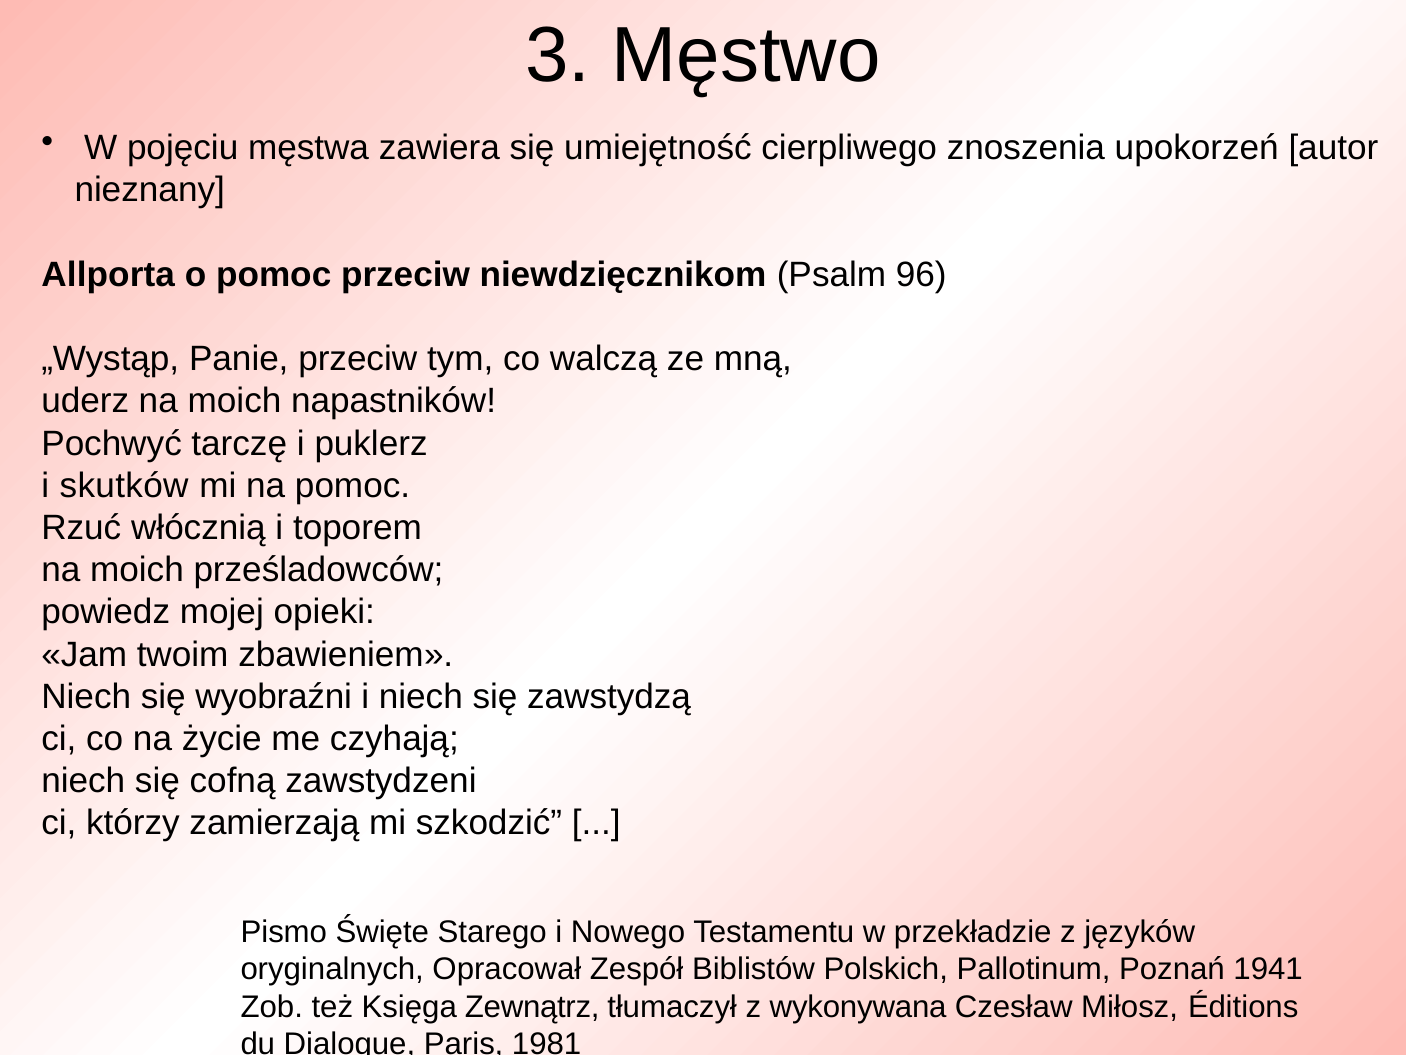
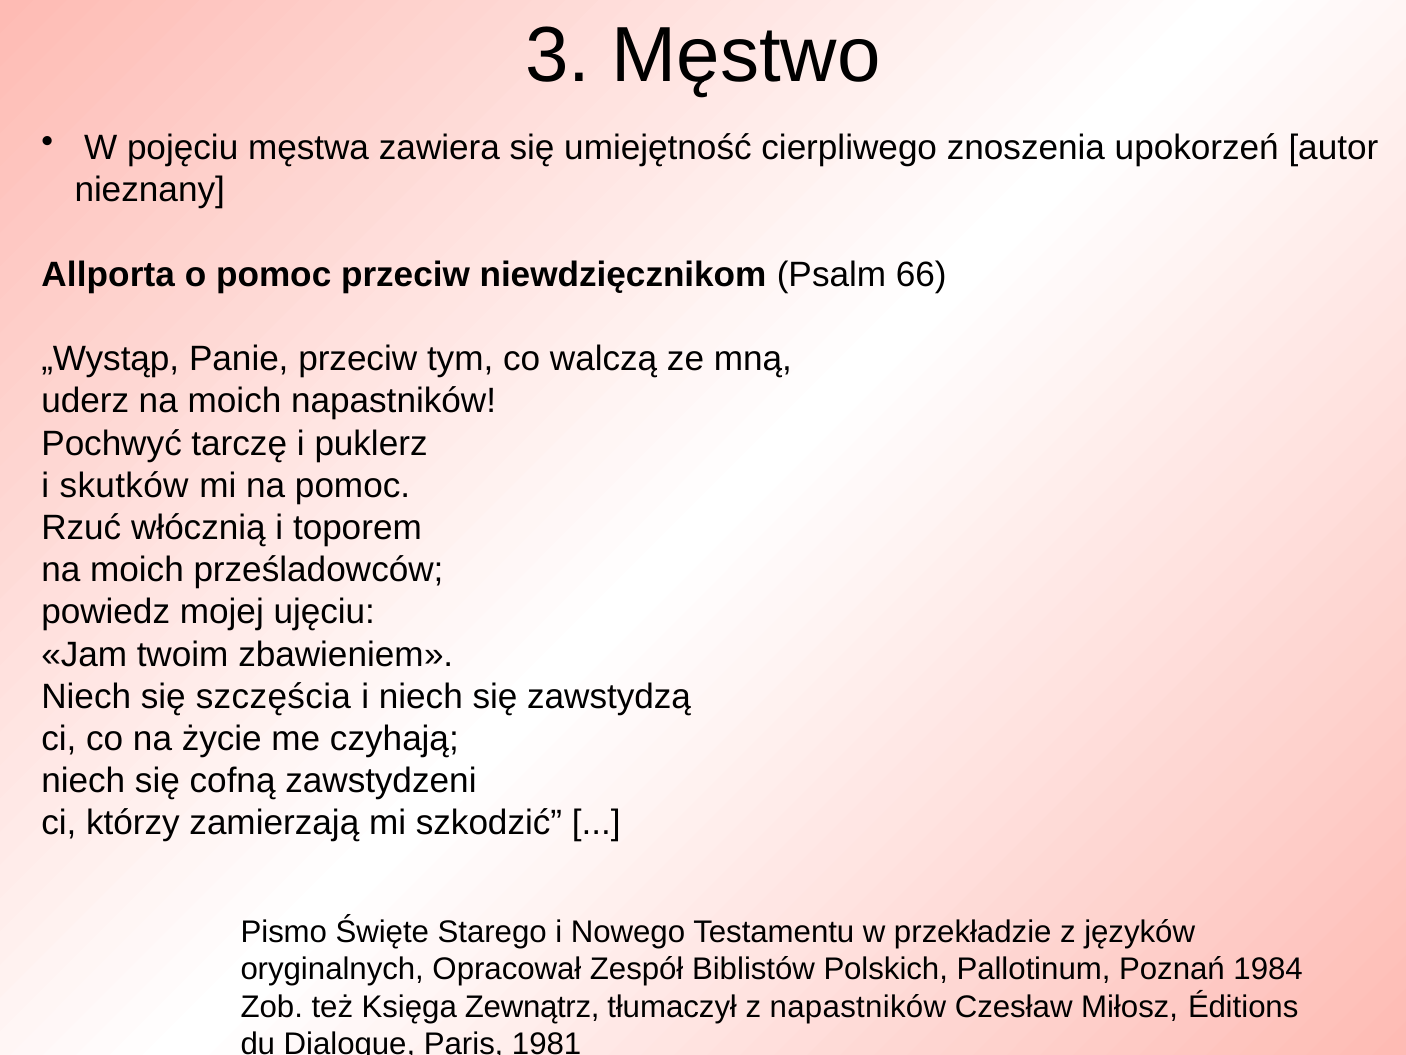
96: 96 -> 66
opieki: opieki -> ujęciu
wyobraźni: wyobraźni -> szczęścia
1941: 1941 -> 1984
z wykonywana: wykonywana -> napastników
